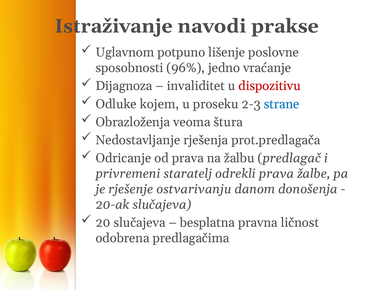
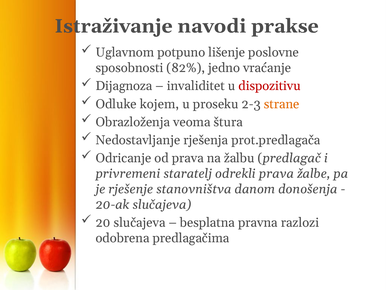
96%: 96% -> 82%
strane colour: blue -> orange
ostvarivanju: ostvarivanju -> stanovništva
ličnost: ličnost -> razlozi
